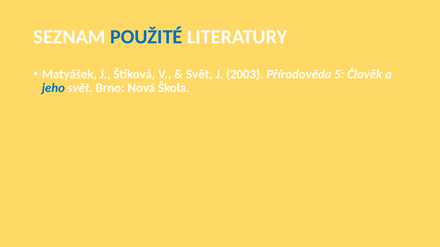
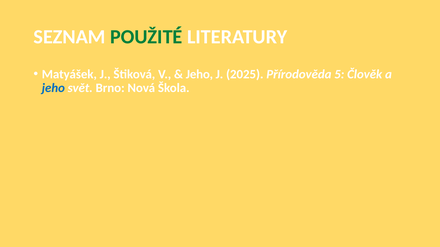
POUŽITÉ colour: blue -> green
Svět at (199, 74): Svět -> Jeho
2003: 2003 -> 2025
